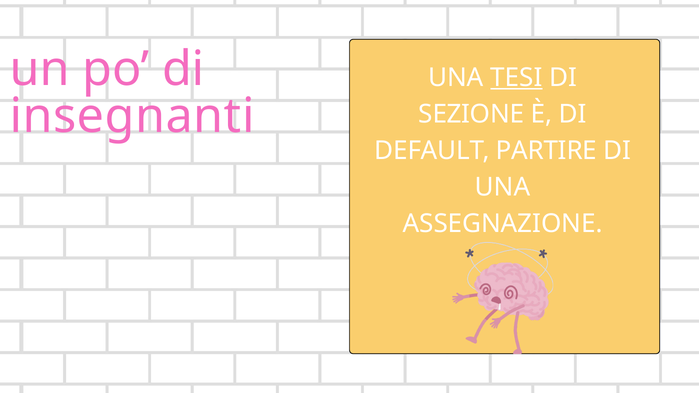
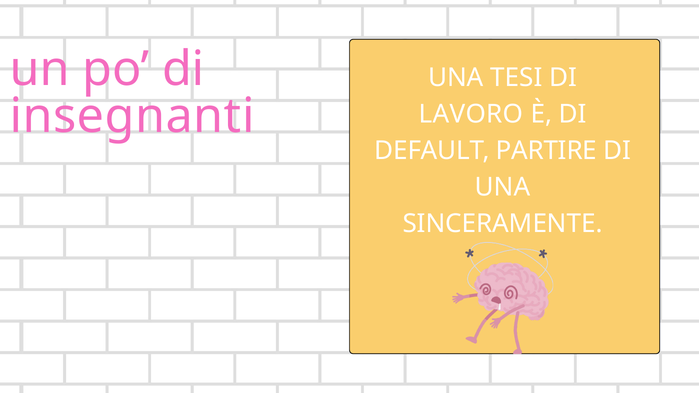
TESI underline: present -> none
SEZIONE: SEZIONE -> LAVORO
ASSEGNAZIONE: ASSEGNAZIONE -> SINCERAMENTE
